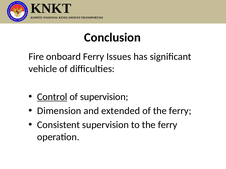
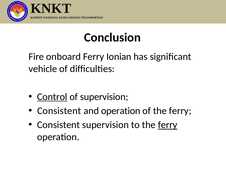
Issues: Issues -> Ionian
Dimension at (59, 111): Dimension -> Consistent
and extended: extended -> operation
ferry at (168, 125) underline: none -> present
